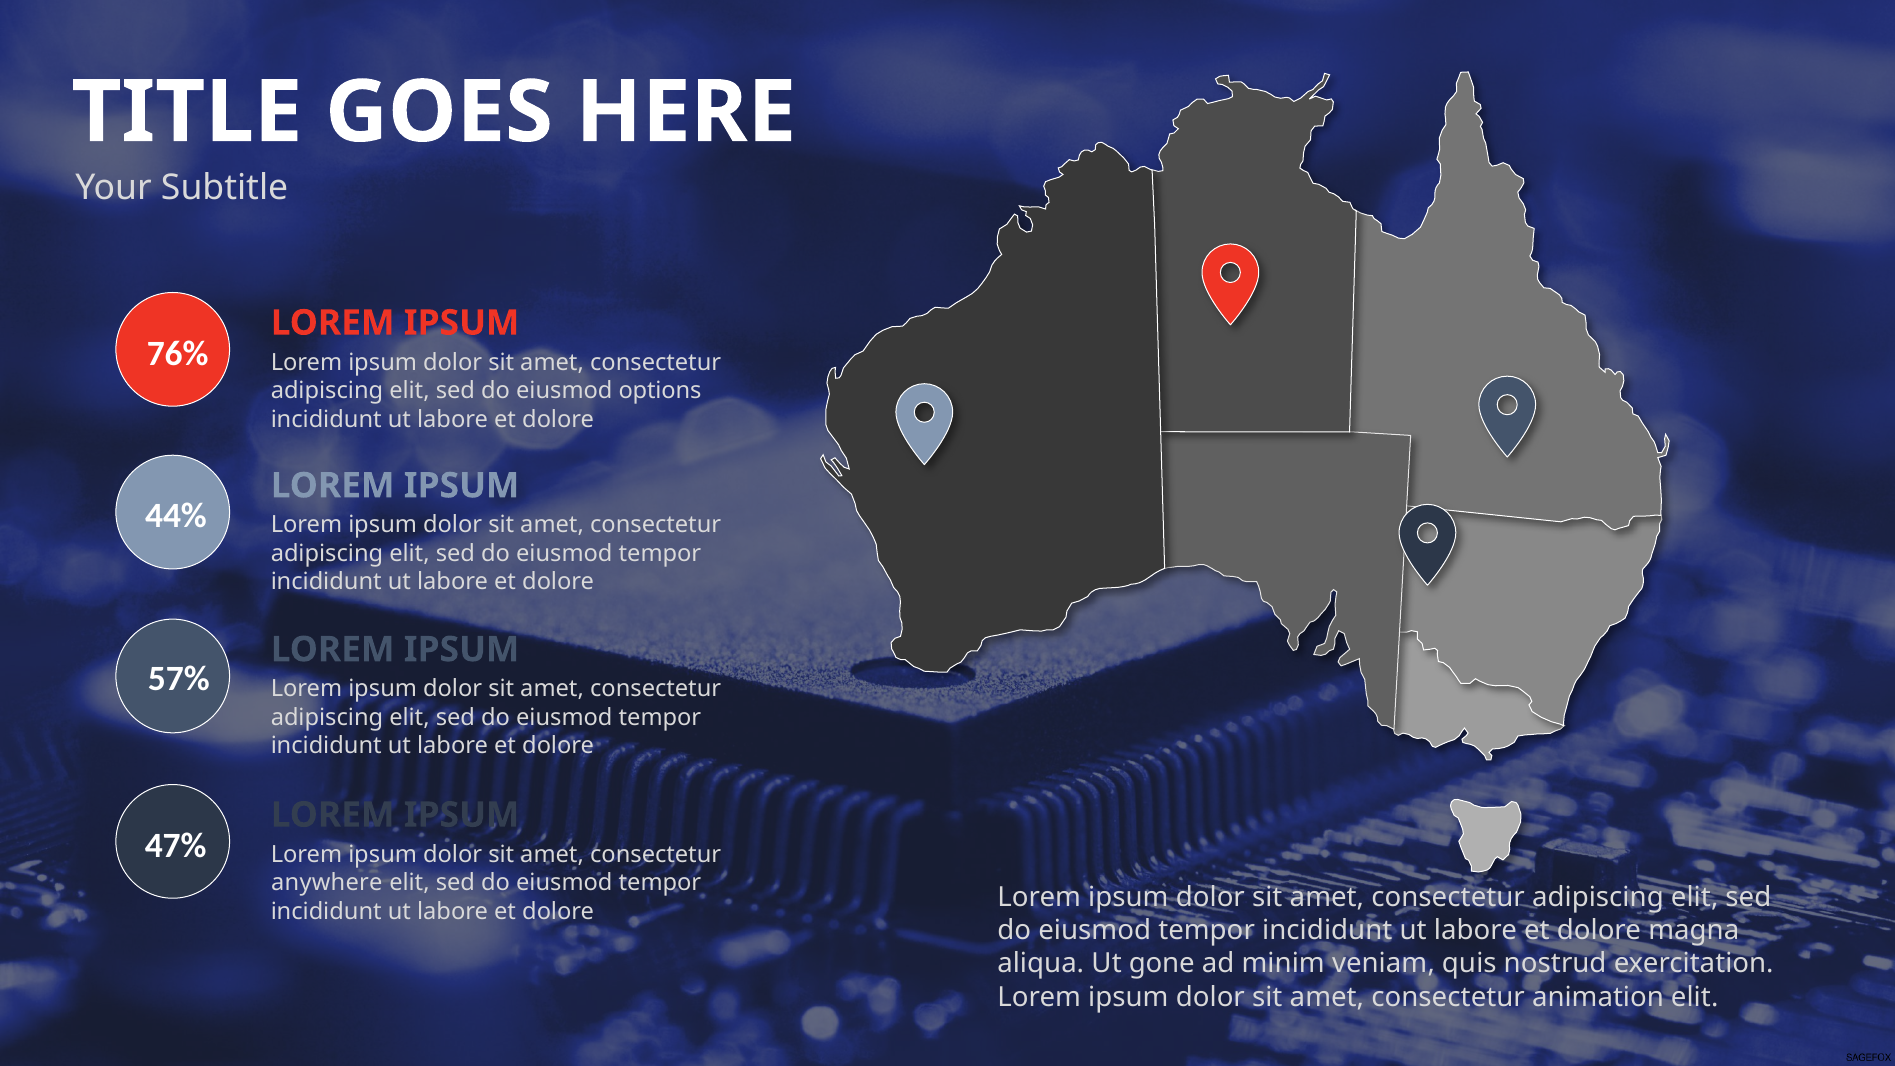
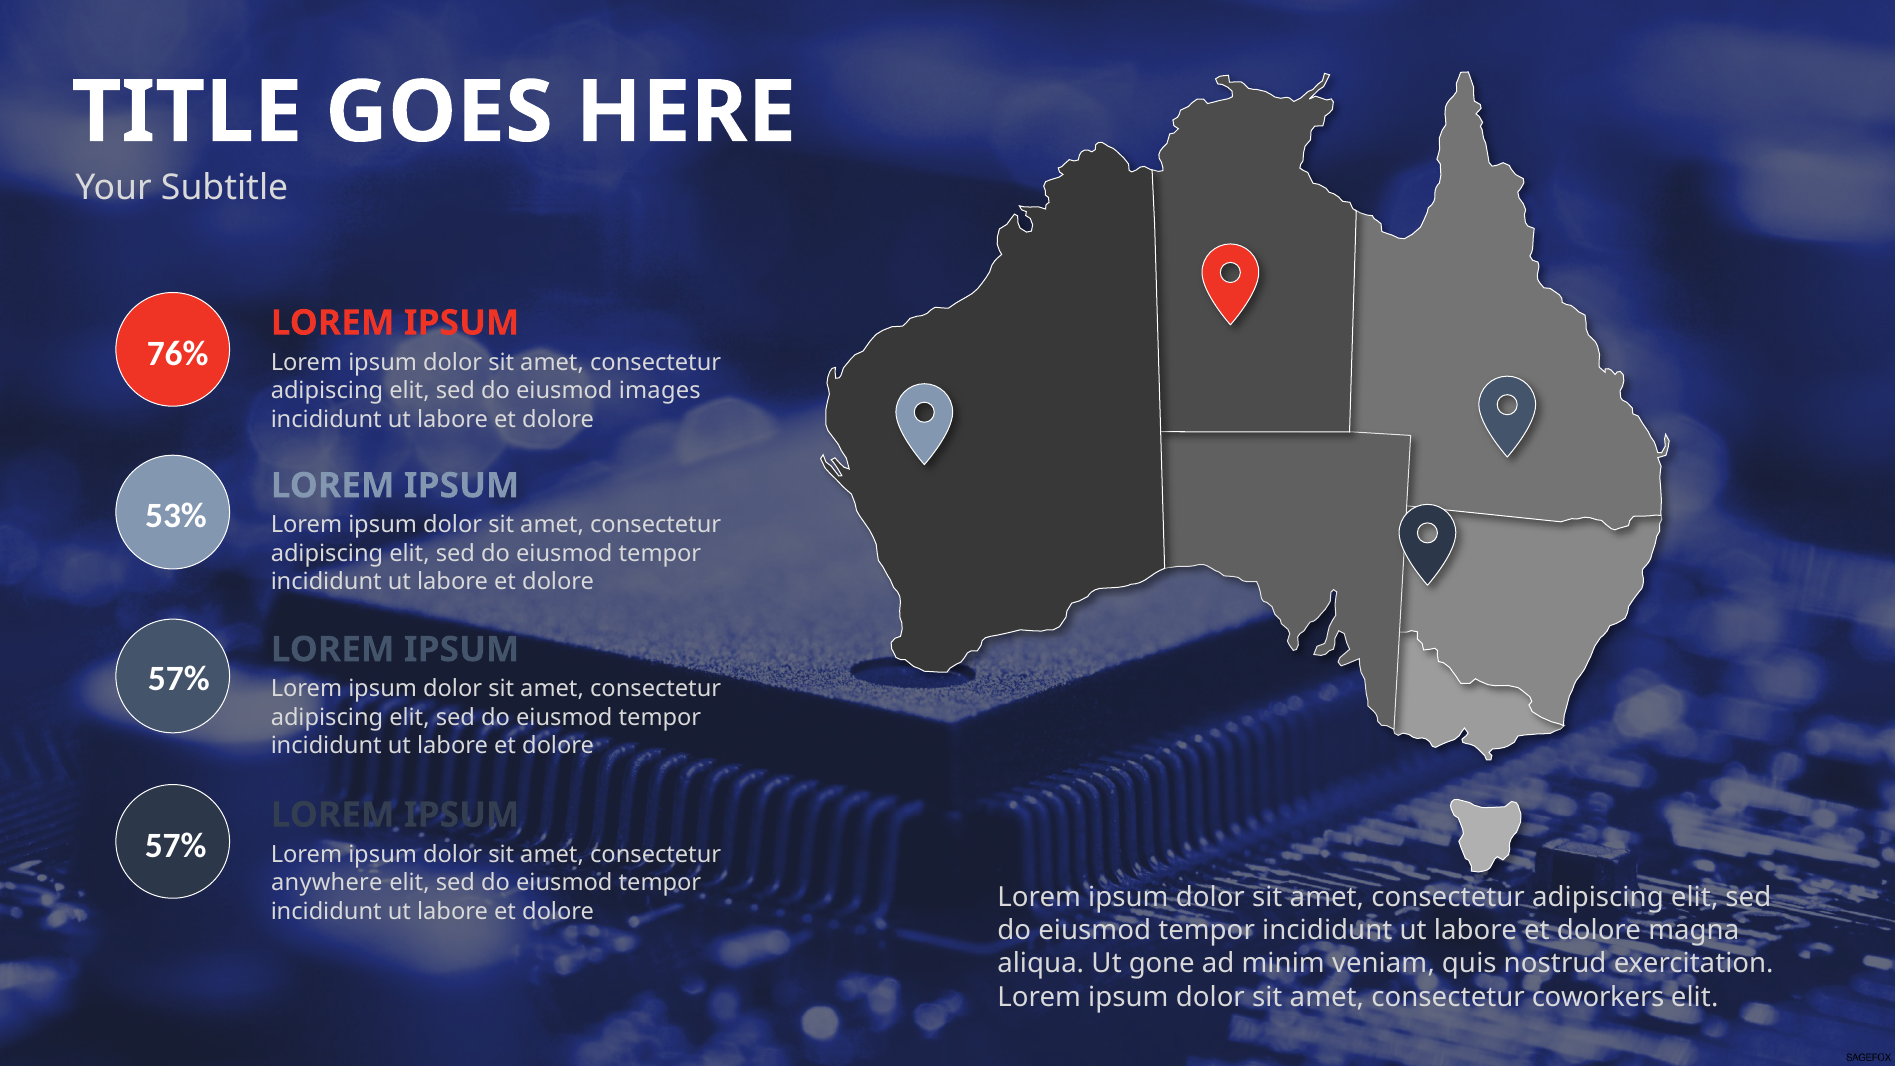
options: options -> images
44%: 44% -> 53%
47% at (176, 845): 47% -> 57%
animation: animation -> coworkers
